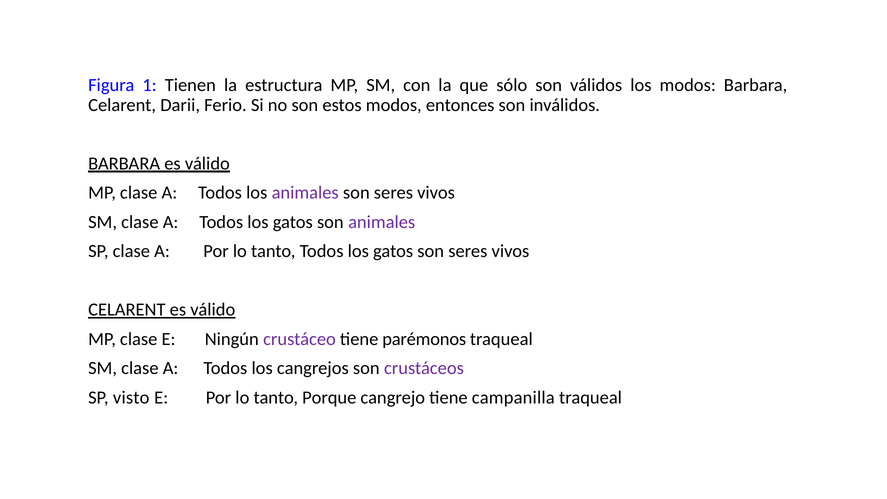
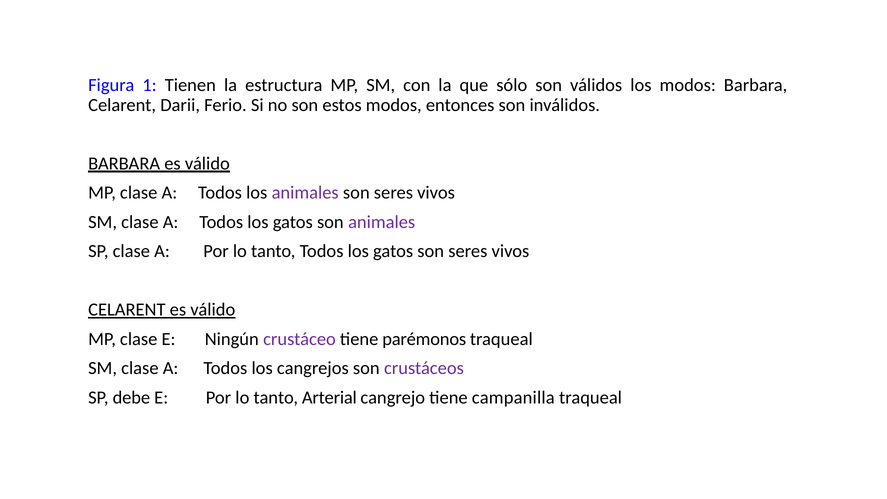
visto: visto -> debe
Porque: Porque -> Arterial
